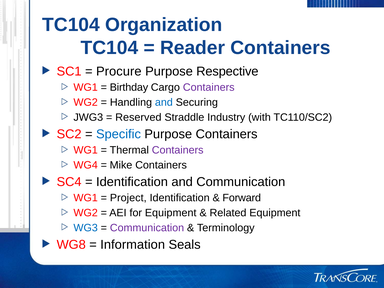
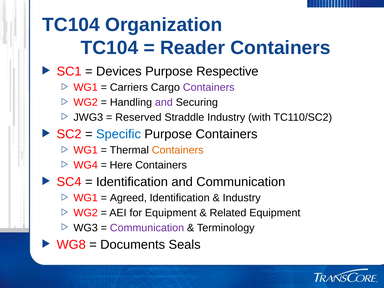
Procure: Procure -> Devices
Birthday: Birthday -> Carriers
and at (164, 102) colour: blue -> purple
Containers at (178, 150) colour: purple -> orange
Mike: Mike -> Here
Project: Project -> Agreed
Forward at (242, 198): Forward -> Industry
WG3 colour: blue -> black
Information: Information -> Documents
